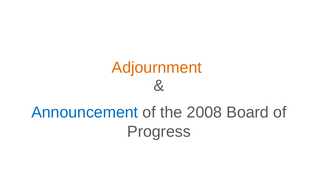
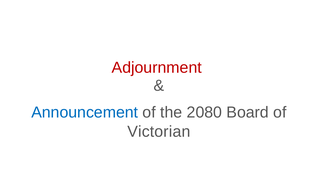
Adjournment colour: orange -> red
2008: 2008 -> 2080
Progress: Progress -> Victorian
